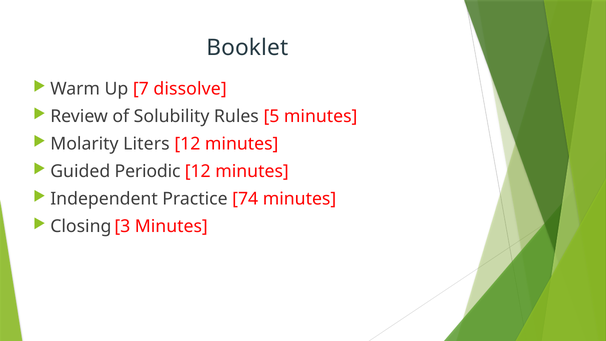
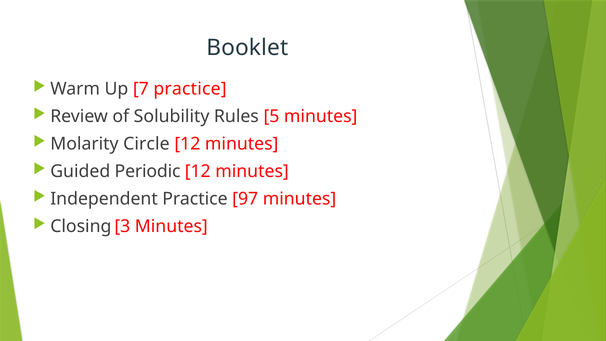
7 dissolve: dissolve -> practice
Liters: Liters -> Circle
74: 74 -> 97
